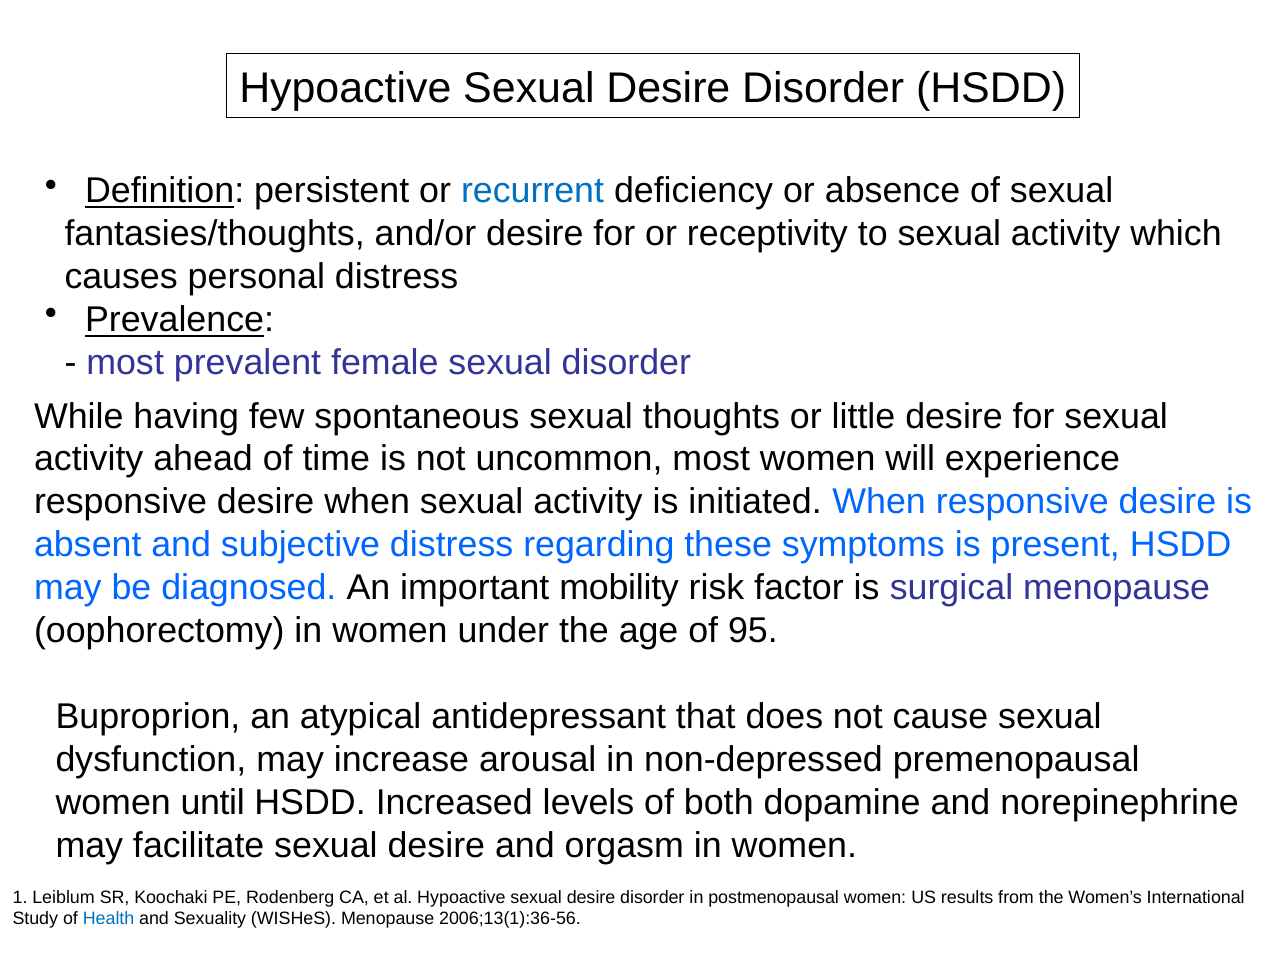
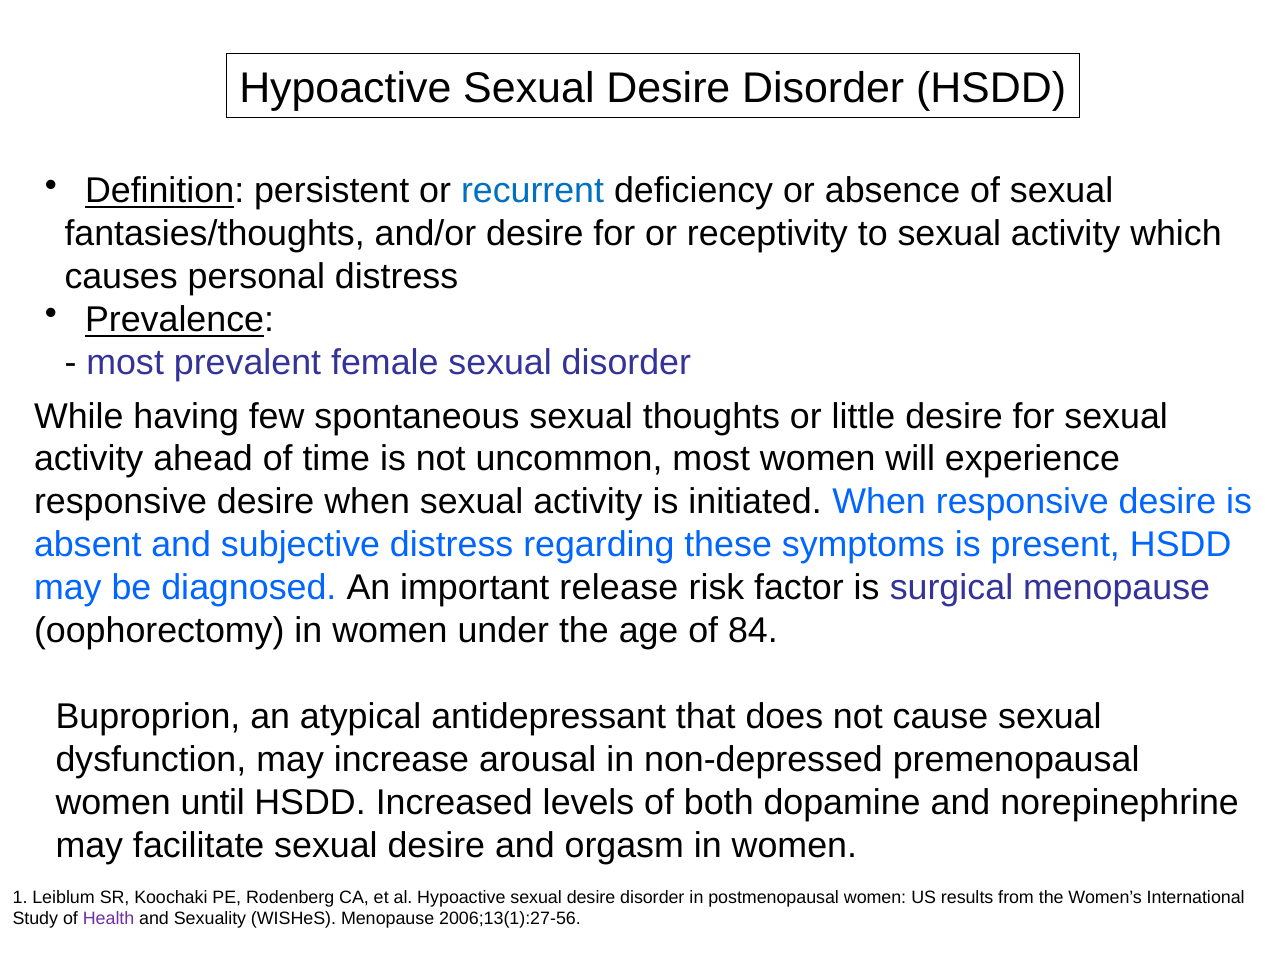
mobility: mobility -> release
95: 95 -> 84
Health colour: blue -> purple
2006;13(1):36-56: 2006;13(1):36-56 -> 2006;13(1):27-56
